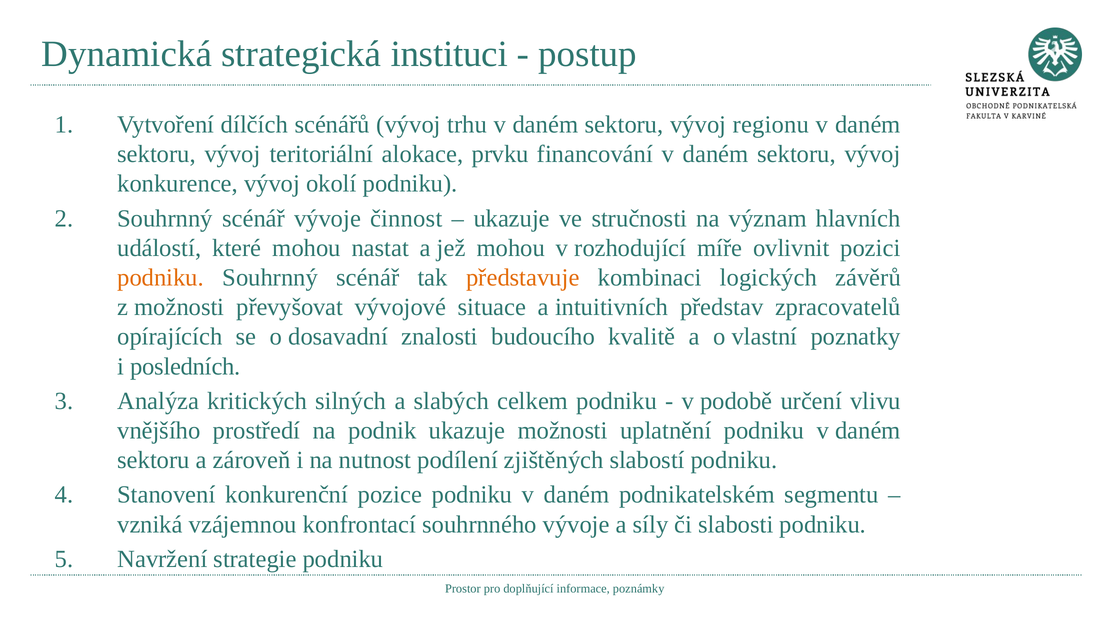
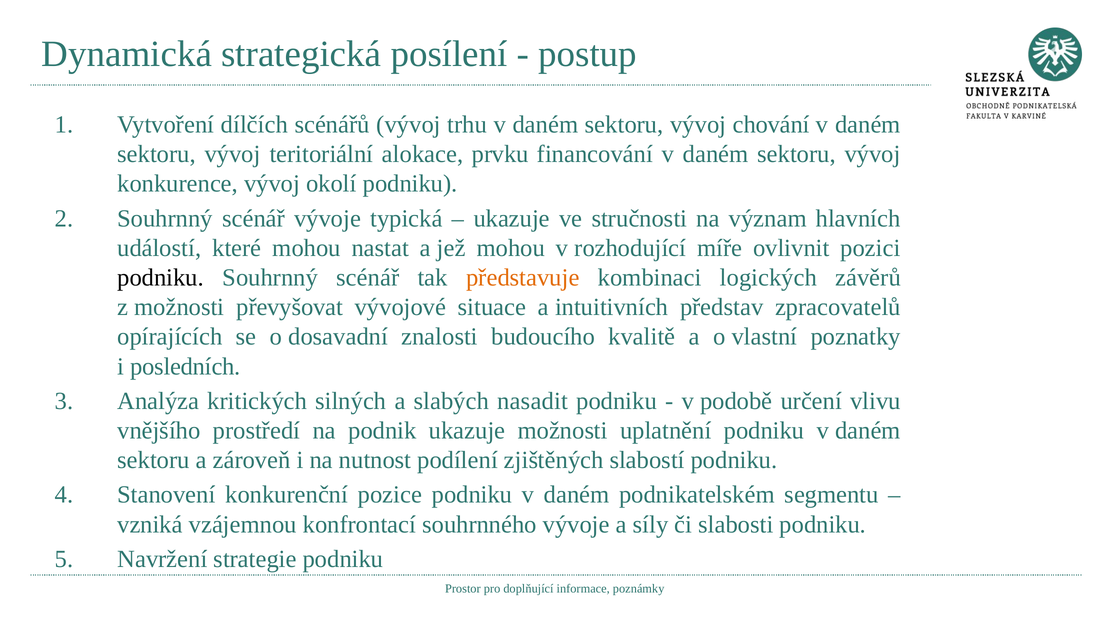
instituci: instituci -> posílení
regionu: regionu -> chování
činnost: činnost -> typická
podniku at (161, 277) colour: orange -> black
celkem: celkem -> nasadit
